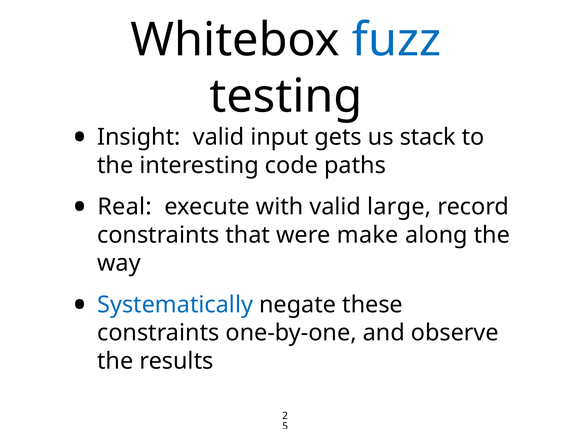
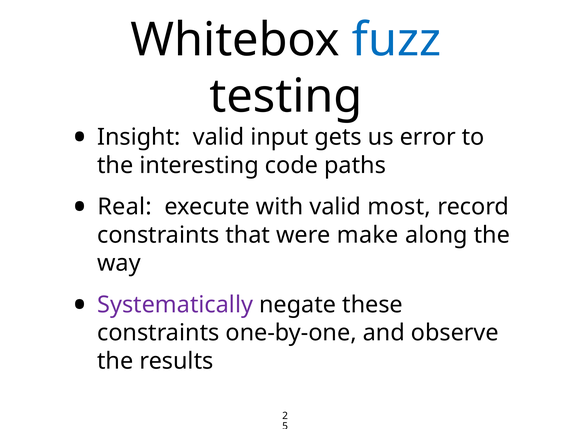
stack: stack -> error
large: large -> most
Systematically colour: blue -> purple
